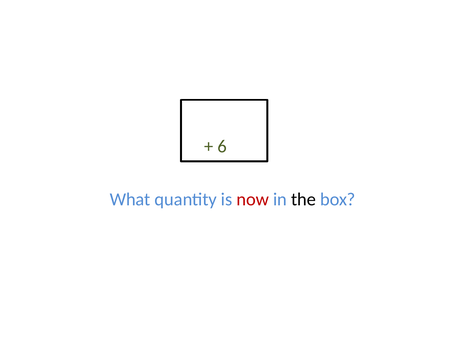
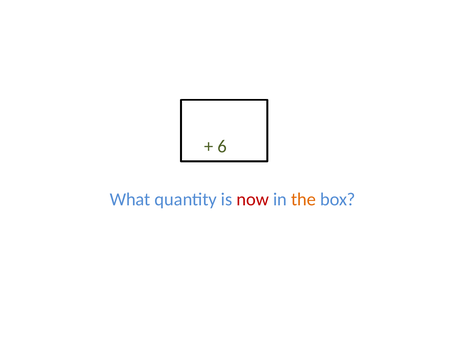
the colour: black -> orange
